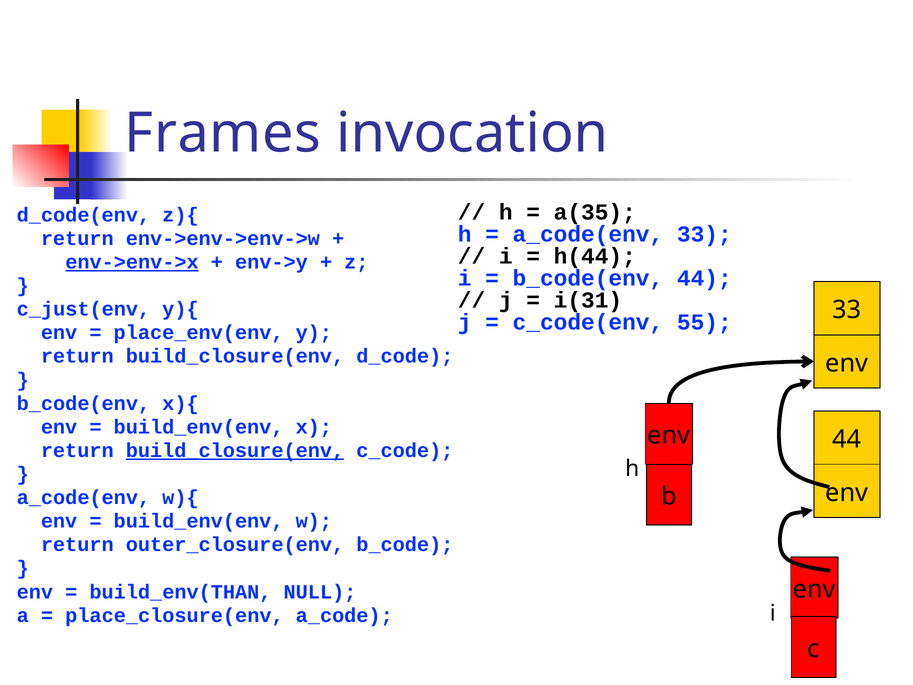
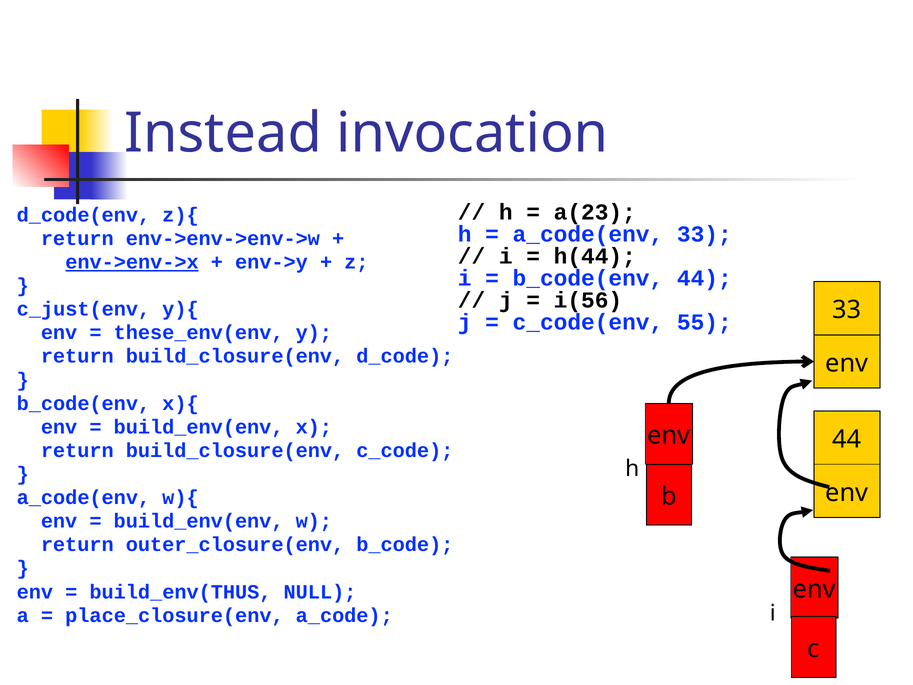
Frames: Frames -> Instead
a(35: a(35 -> a(23
i(31: i(31 -> i(56
place_env(env: place_env(env -> these_env(env
build_closure(env at (235, 450) underline: present -> none
build_env(THAN: build_env(THAN -> build_env(THUS
